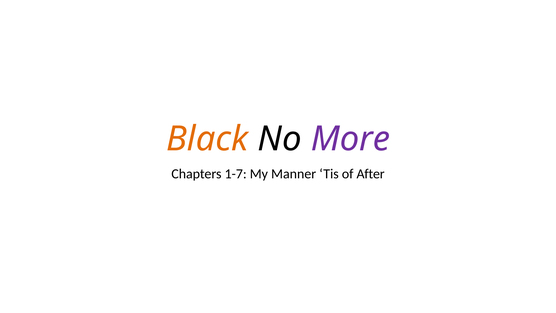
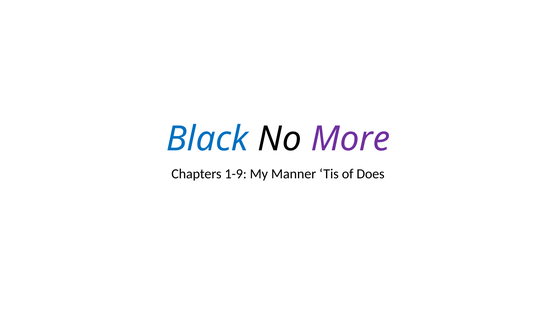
Black colour: orange -> blue
1-7: 1-7 -> 1-9
After: After -> Does
